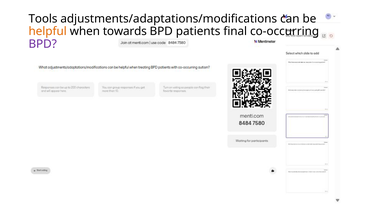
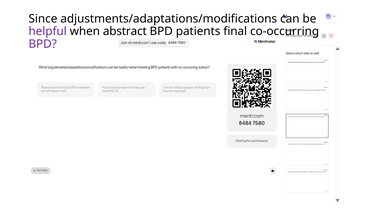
Tools: Tools -> Since
helpful colour: orange -> purple
towards: towards -> abstract
